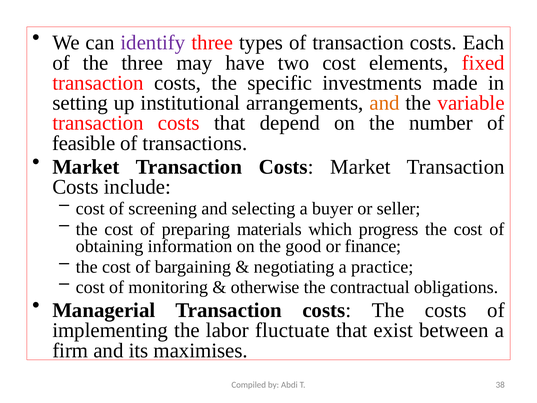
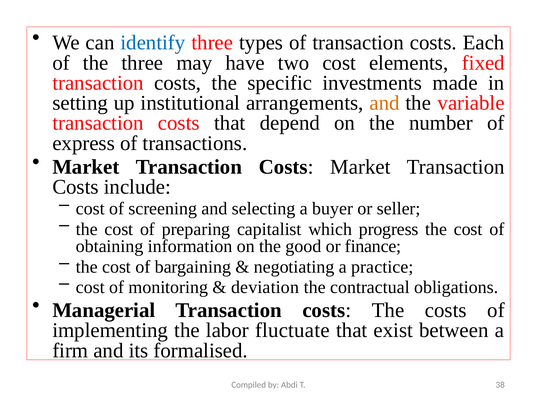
identify colour: purple -> blue
feasible: feasible -> express
materials: materials -> capitalist
otherwise: otherwise -> deviation
maximises: maximises -> formalised
